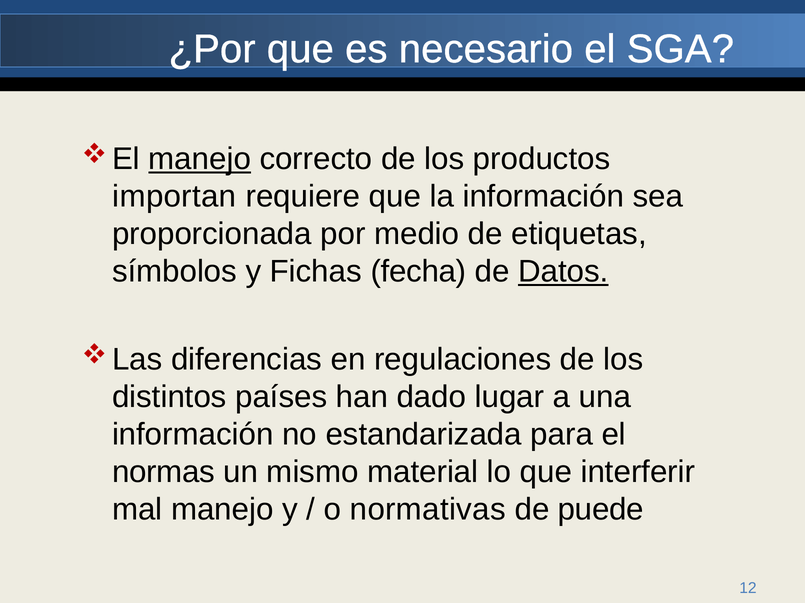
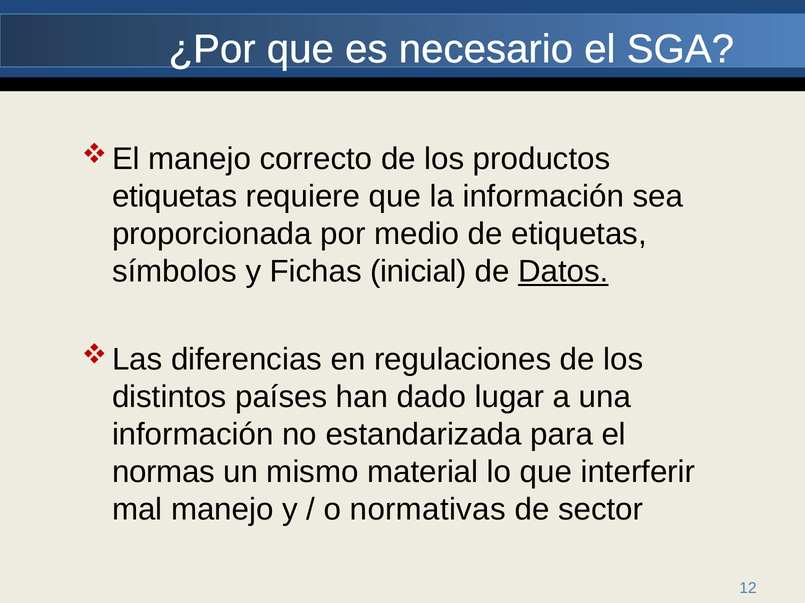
manejo at (200, 159) underline: present -> none
importan at (174, 197): importan -> etiquetas
fecha: fecha -> inicial
puede: puede -> sector
